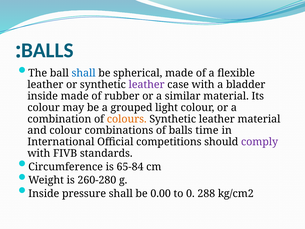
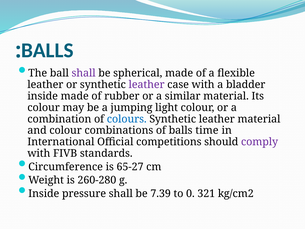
shall at (84, 73) colour: blue -> purple
grouped: grouped -> jumping
colours colour: orange -> blue
65-84: 65-84 -> 65-27
0.00: 0.00 -> 7.39
288: 288 -> 321
